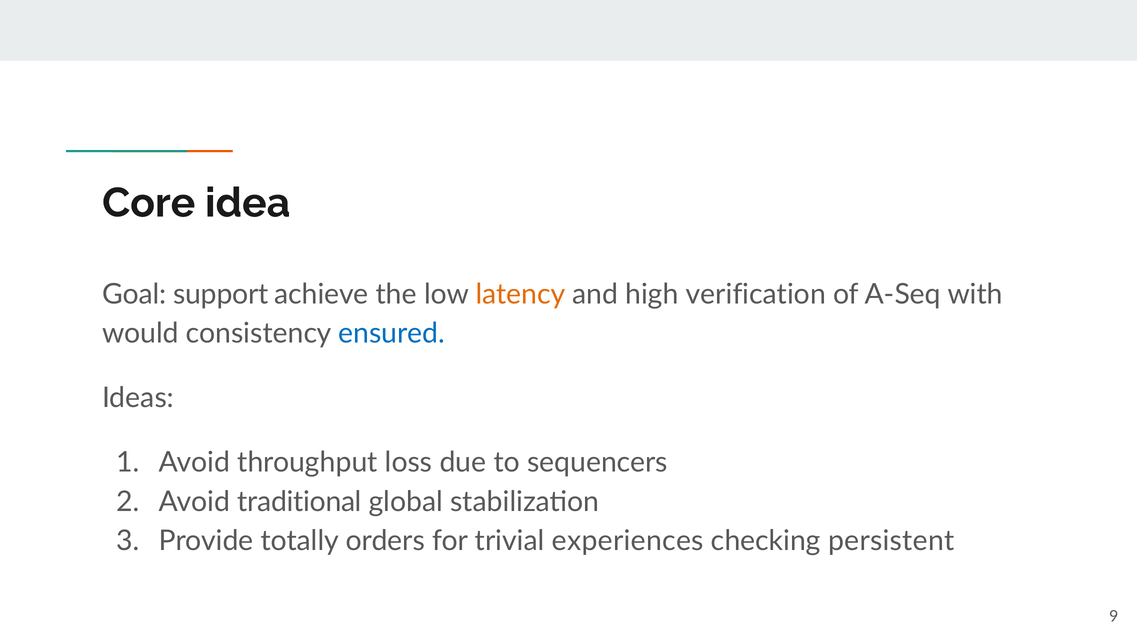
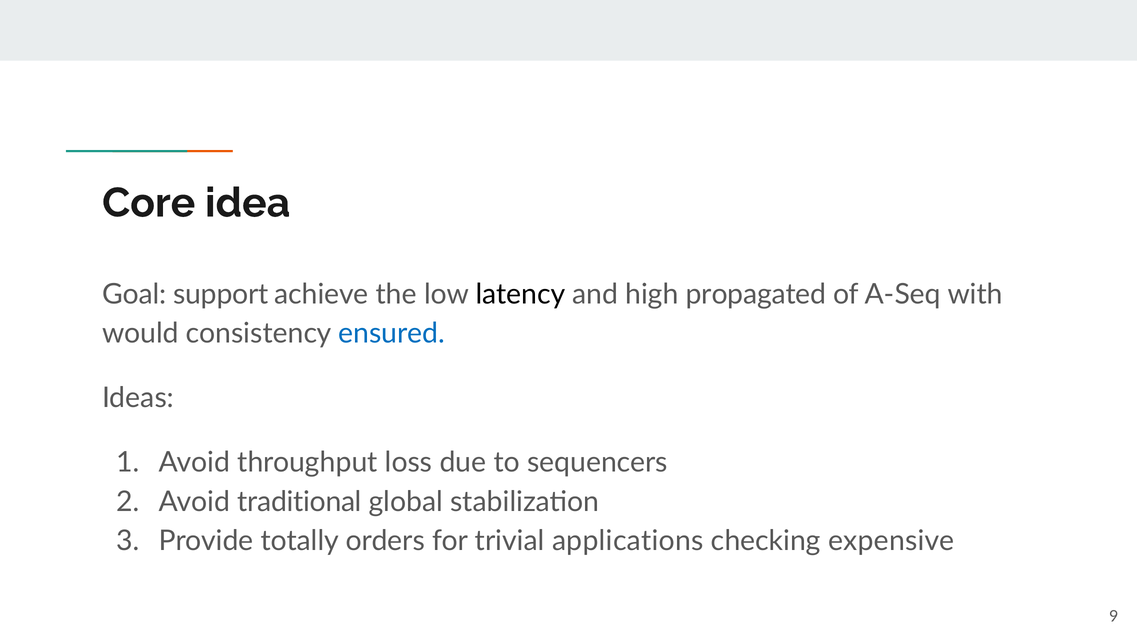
latency colour: orange -> black
verification: verification -> propagated
experiences: experiences -> applications
persistent: persistent -> expensive
